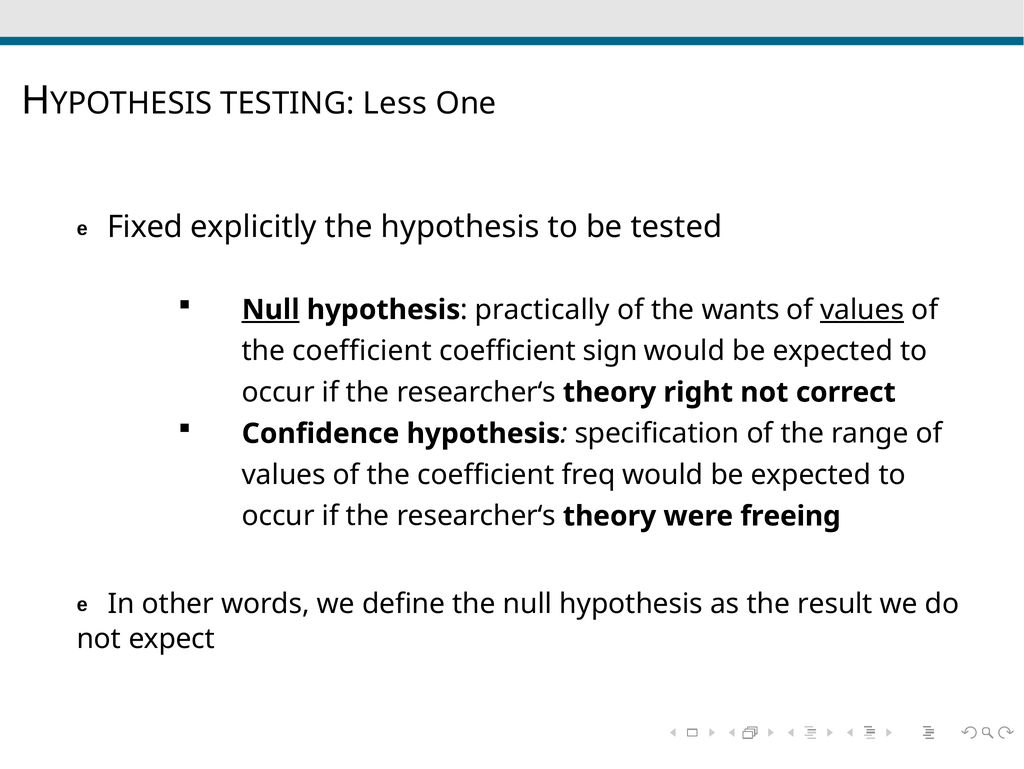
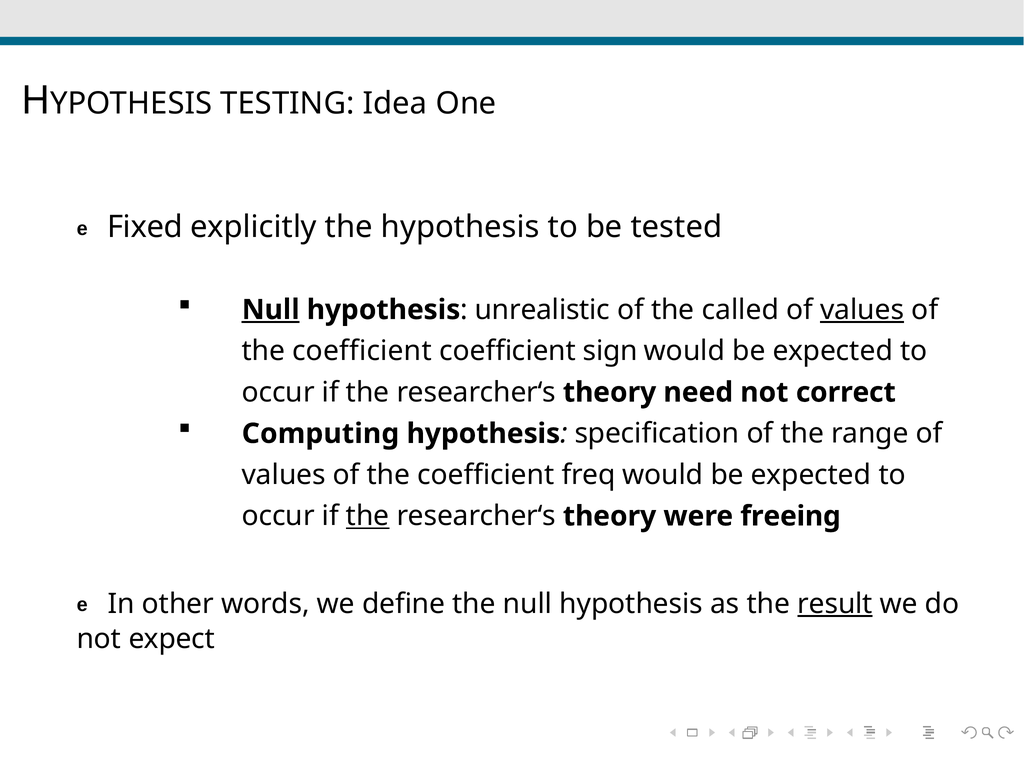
Less: Less -> Idea
practically: practically -> unrealistic
wants: wants -> called
right: right -> need
Confidence: Confidence -> Computing
the at (368, 516) underline: none -> present
result underline: none -> present
